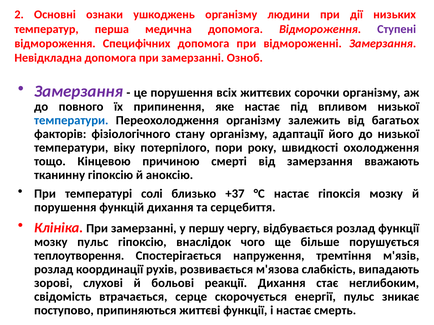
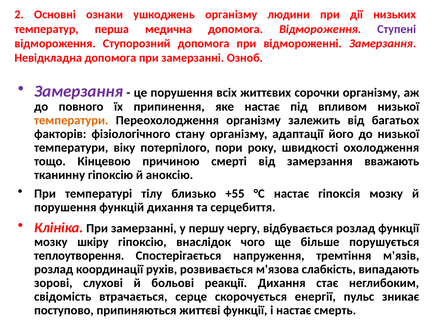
Специфічних: Специфічних -> Ступорозний
температури at (71, 121) colour: blue -> orange
солі: солі -> тілу
+37: +37 -> +55
мозку пульс: пульс -> шкіру
